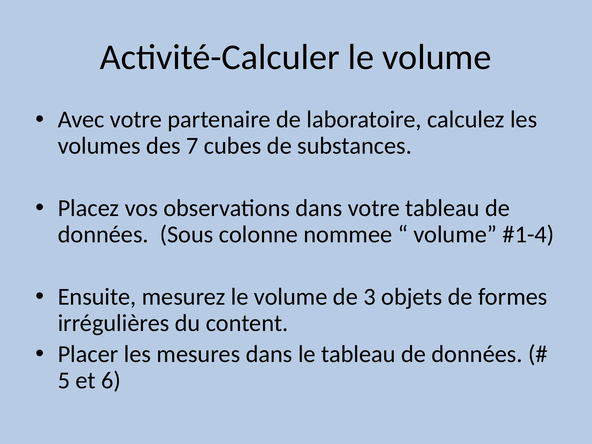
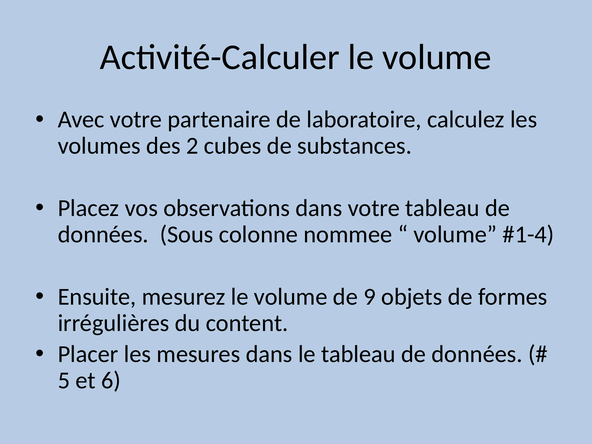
7: 7 -> 2
3: 3 -> 9
